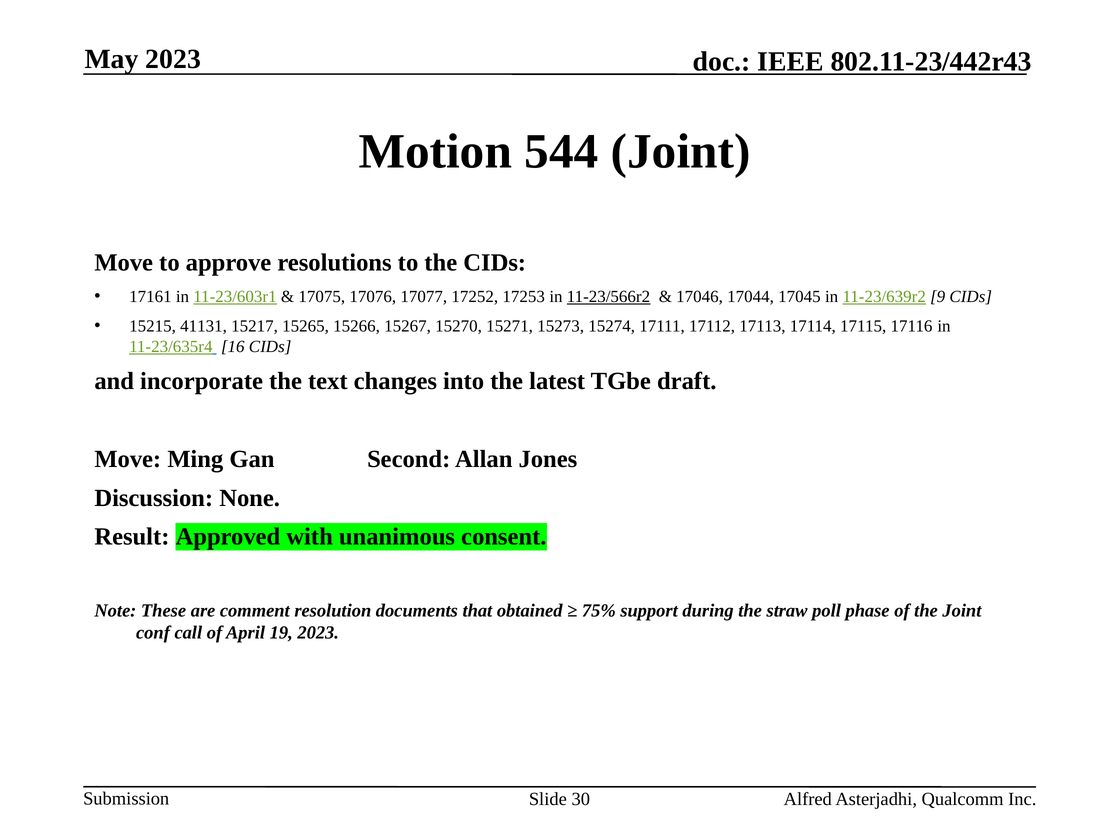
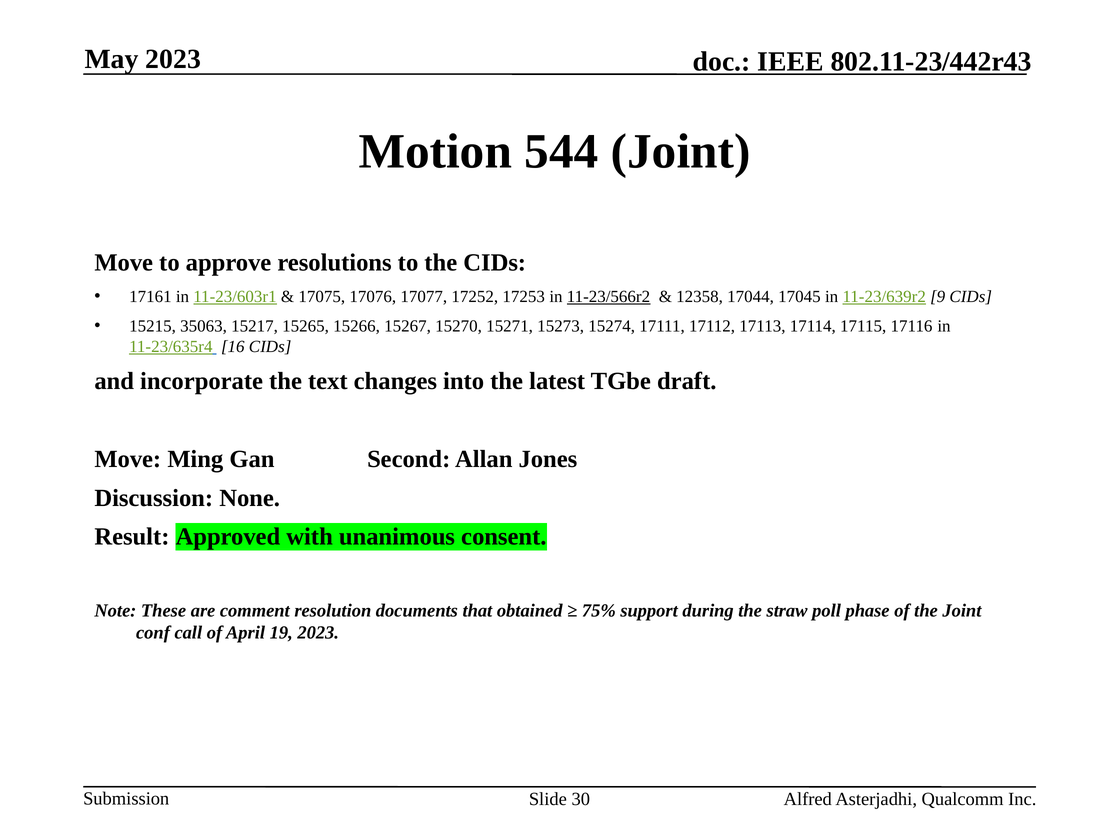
17046: 17046 -> 12358
41131: 41131 -> 35063
